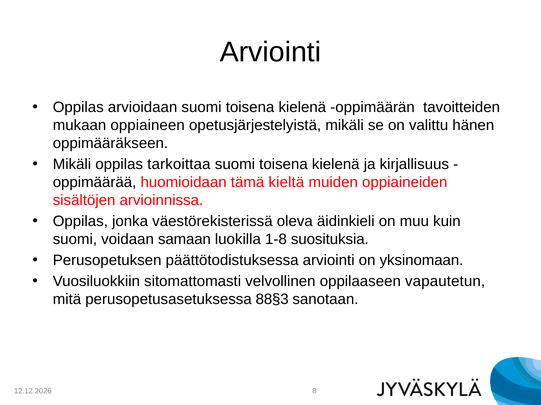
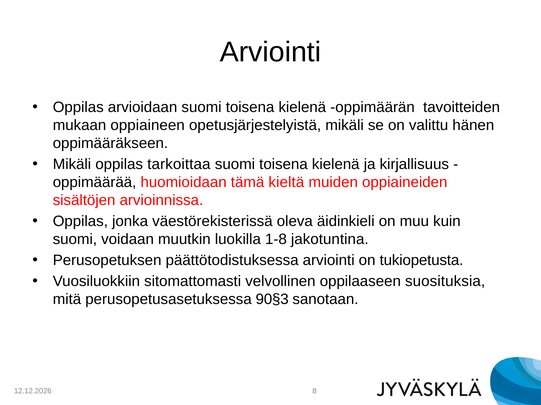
samaan: samaan -> muutkin
suosituksia: suosituksia -> jakotuntina
yksinomaan: yksinomaan -> tukiopetusta
vapautetun: vapautetun -> suosituksia
88§3: 88§3 -> 90§3
